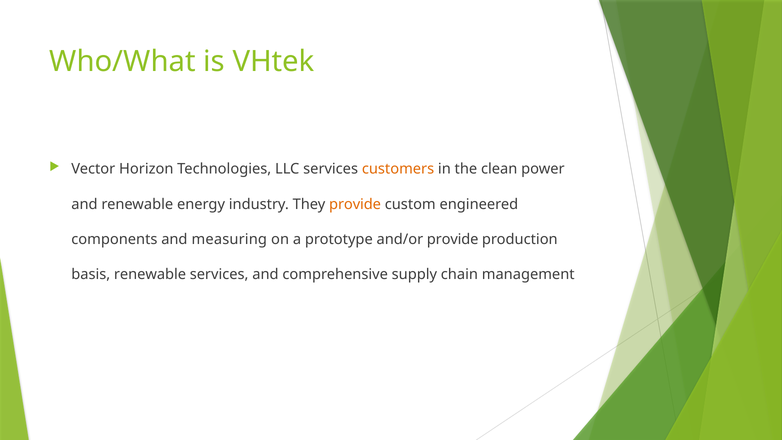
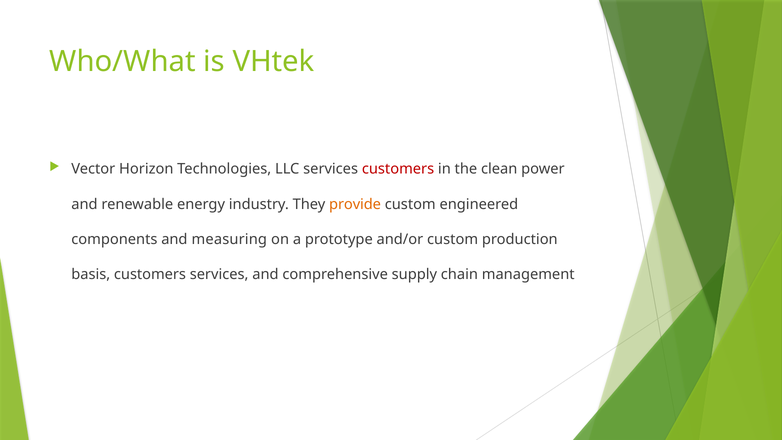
customers at (398, 169) colour: orange -> red
and/or provide: provide -> custom
basis renewable: renewable -> customers
